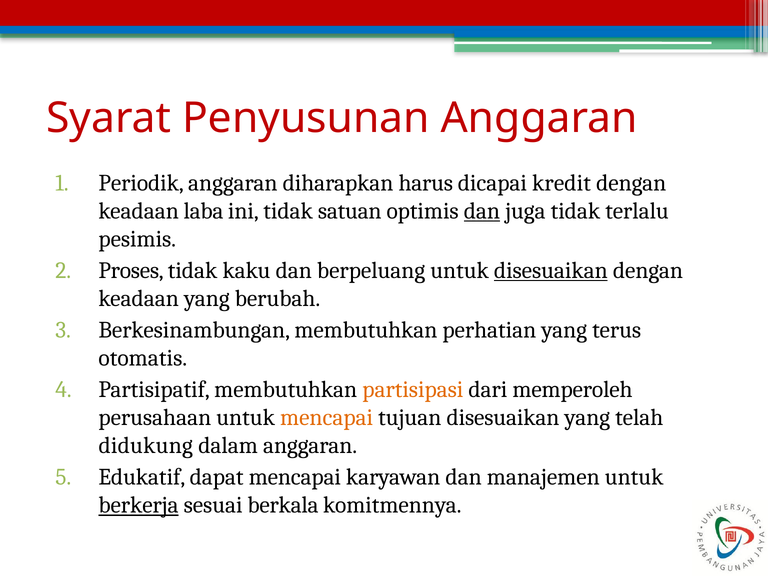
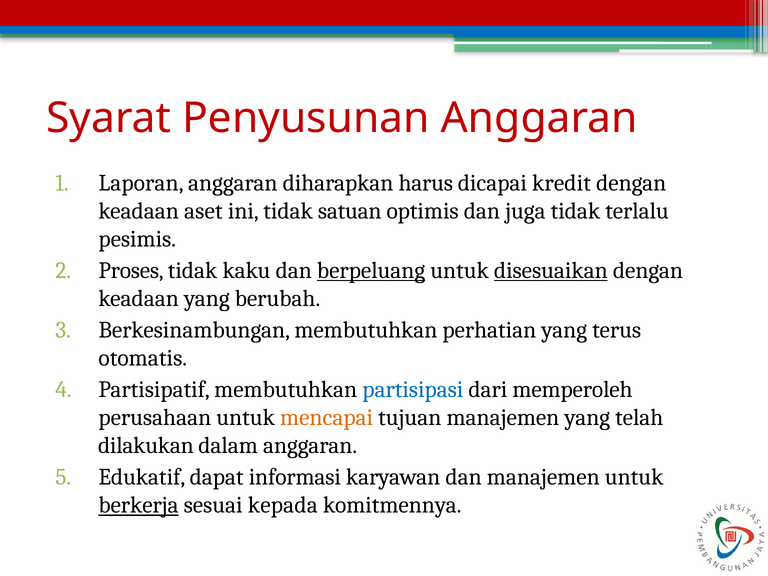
Periodik: Periodik -> Laporan
laba: laba -> aset
dan at (482, 211) underline: present -> none
berpeluang underline: none -> present
partisipasi colour: orange -> blue
tujuan disesuaikan: disesuaikan -> manajemen
didukung: didukung -> dilakukan
dapat mencapai: mencapai -> informasi
berkala: berkala -> kepada
